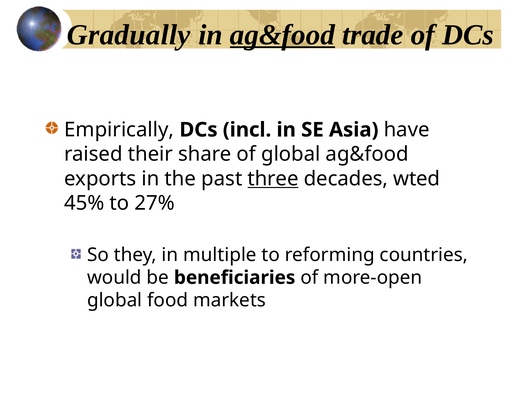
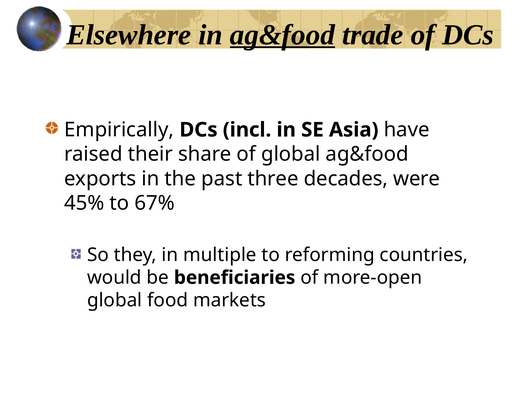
Gradually: Gradually -> Elsewhere
three underline: present -> none
wted: wted -> were
27%: 27% -> 67%
